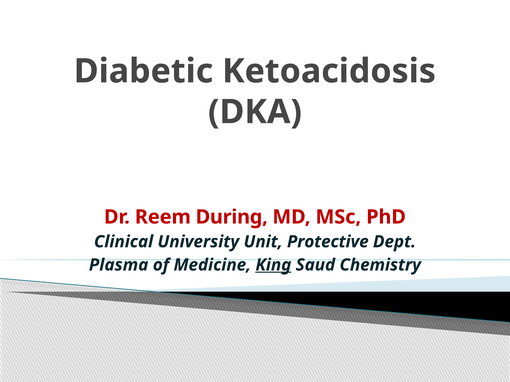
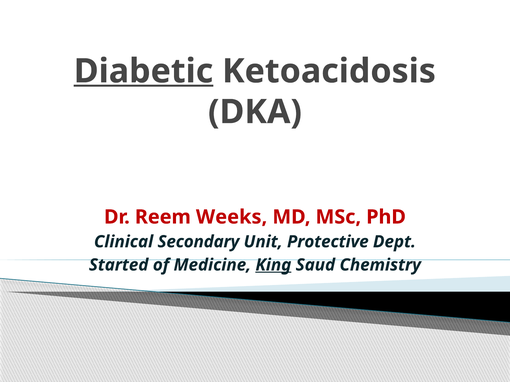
Diabetic underline: none -> present
During: During -> Weeks
University: University -> Secondary
Plasma: Plasma -> Started
